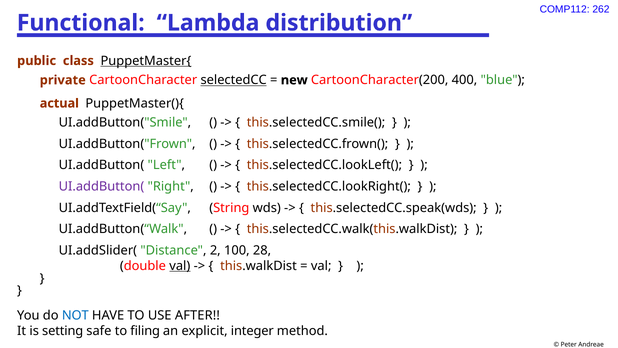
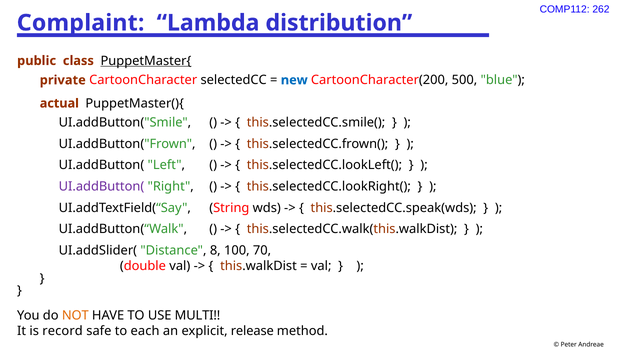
Functional: Functional -> Complaint
selectedCC underline: present -> none
new colour: black -> blue
400: 400 -> 500
2: 2 -> 8
28: 28 -> 70
val at (180, 266) underline: present -> none
NOT colour: blue -> orange
AFTER: AFTER -> MULTI
setting: setting -> record
filing: filing -> each
integer: integer -> release
